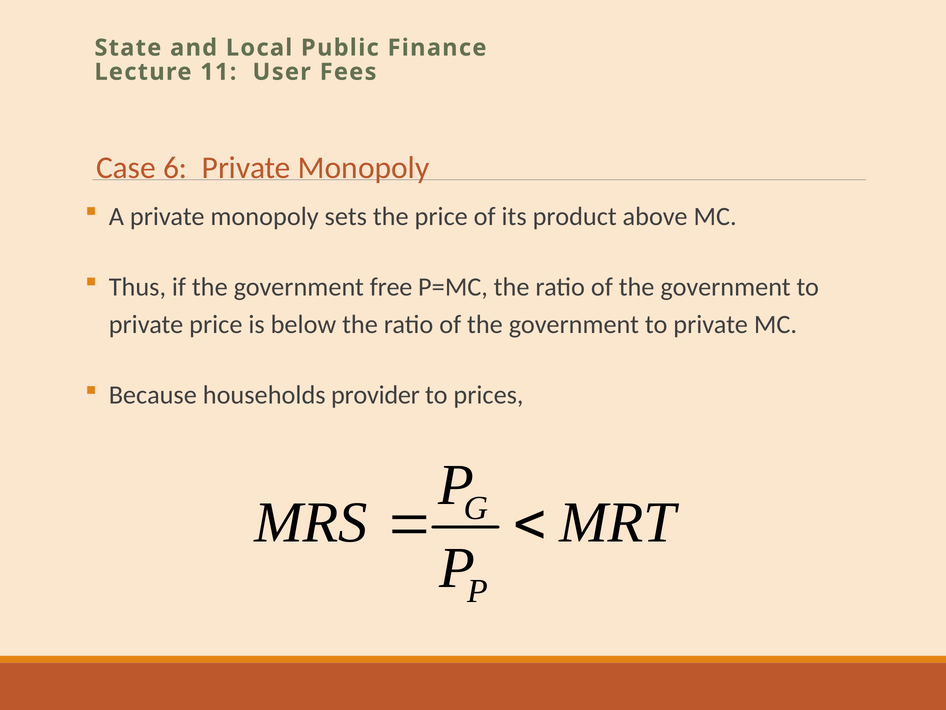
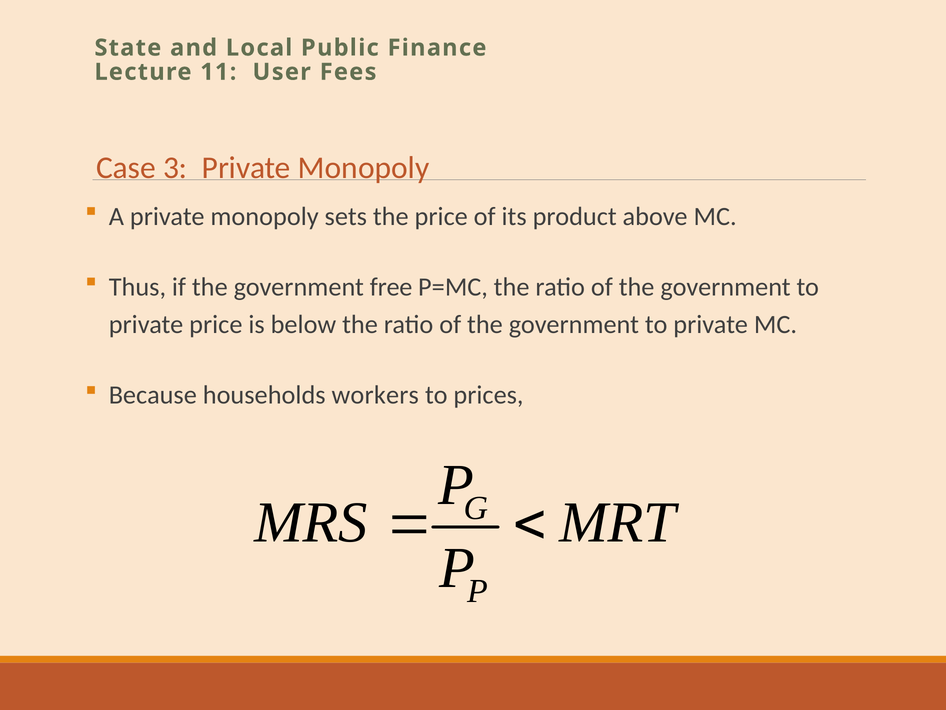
6: 6 -> 3
provider: provider -> workers
